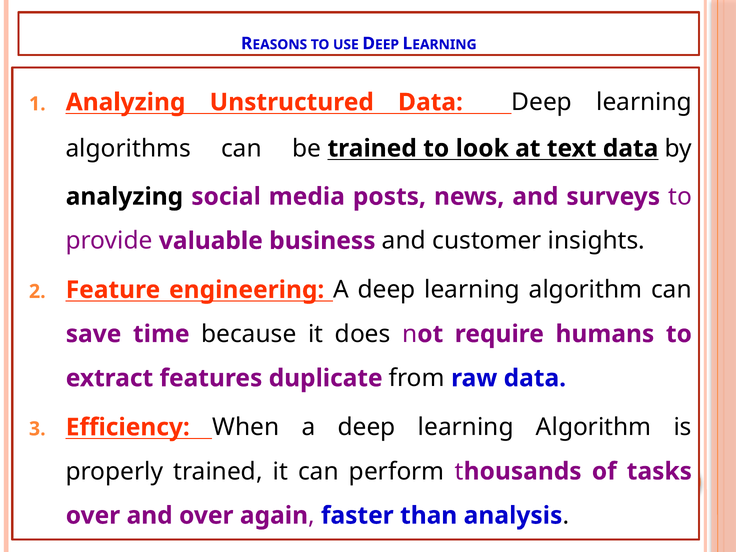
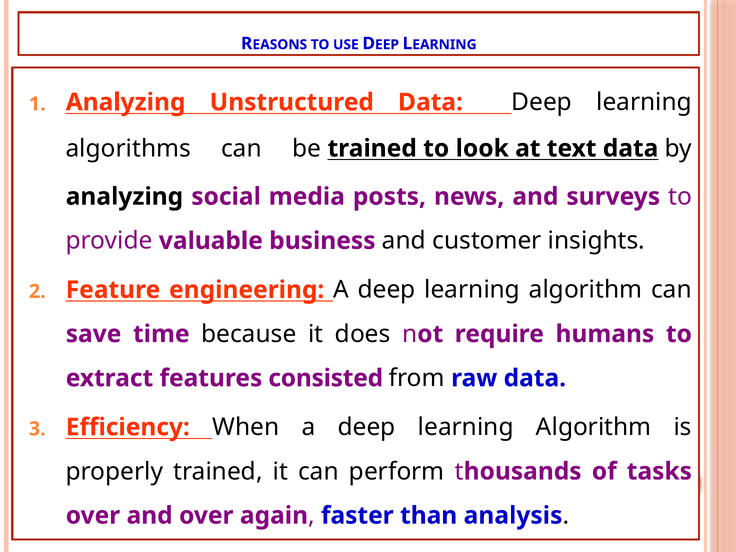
duplicate: duplicate -> consisted
